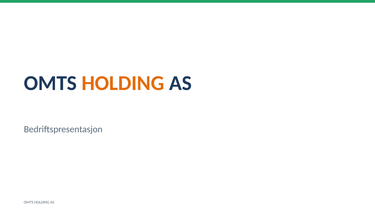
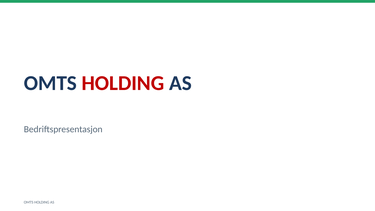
HOLDING at (123, 83) colour: orange -> red
